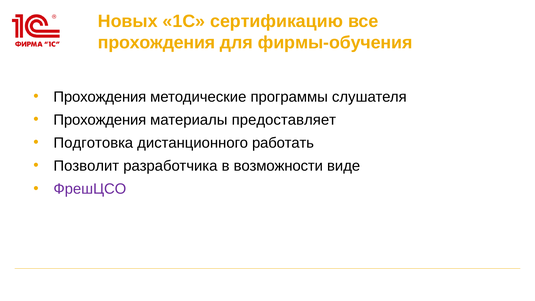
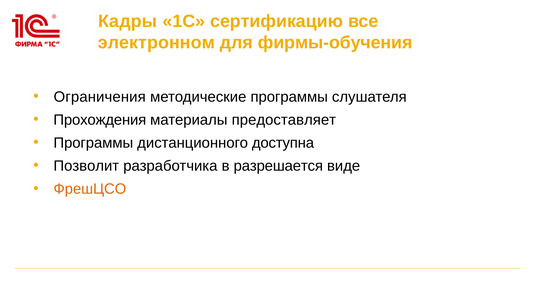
Новых: Новых -> Кадры
прохождения at (157, 43): прохождения -> электронном
Прохождения at (100, 97): Прохождения -> Ограничения
Подготовка at (93, 143): Подготовка -> Программы
работать: работать -> доступна
возможности: возможности -> разрешается
ФрешЦСО colour: purple -> orange
